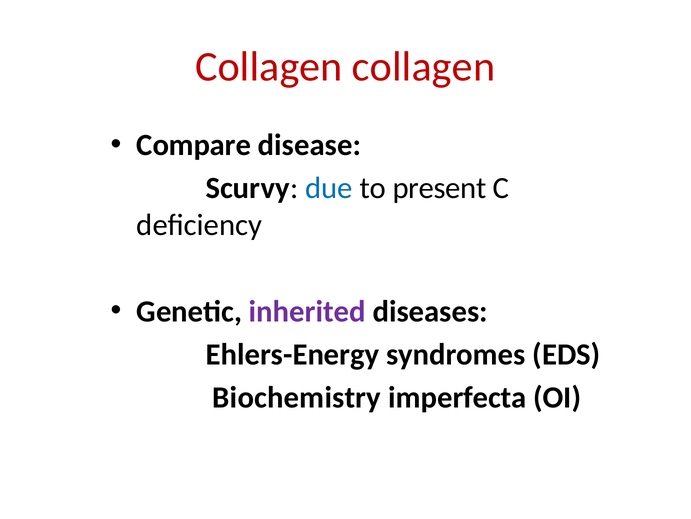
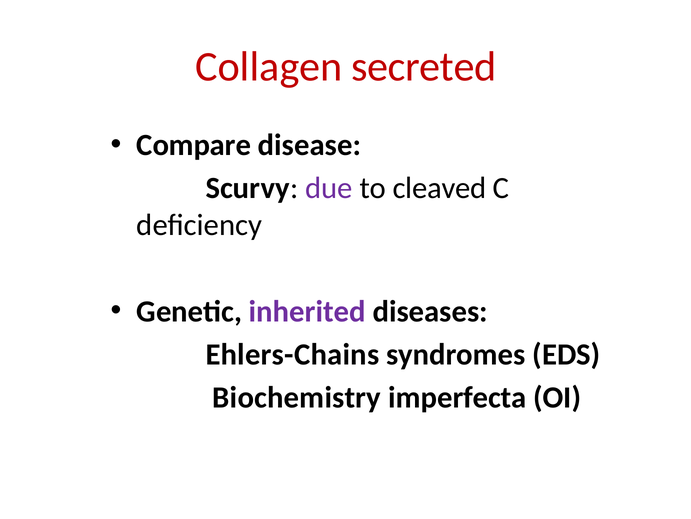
Collagen collagen: collagen -> secreted
due colour: blue -> purple
present: present -> cleaved
Ehlers-Energy: Ehlers-Energy -> Ehlers-Chains
